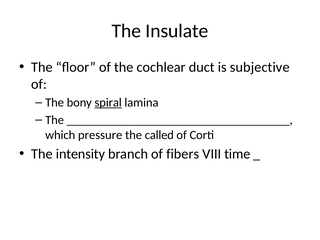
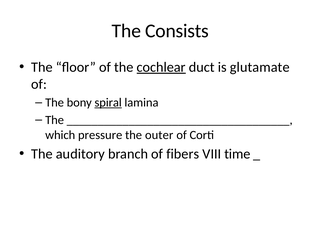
Insulate: Insulate -> Consists
cochlear underline: none -> present
subjective: subjective -> glutamate
called: called -> outer
intensity: intensity -> auditory
